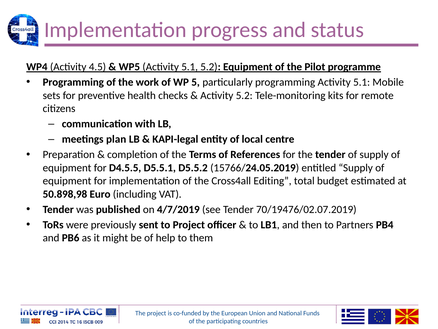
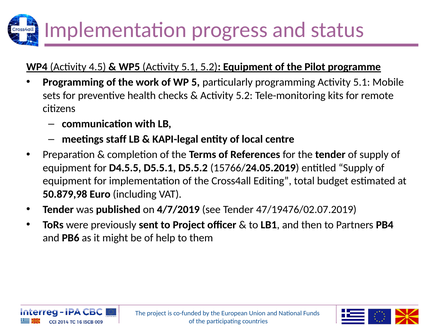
plan: plan -> staff
50.898,98: 50.898,98 -> 50.879,98
70/19476/02.07.2019: 70/19476/02.07.2019 -> 47/19476/02.07.2019
